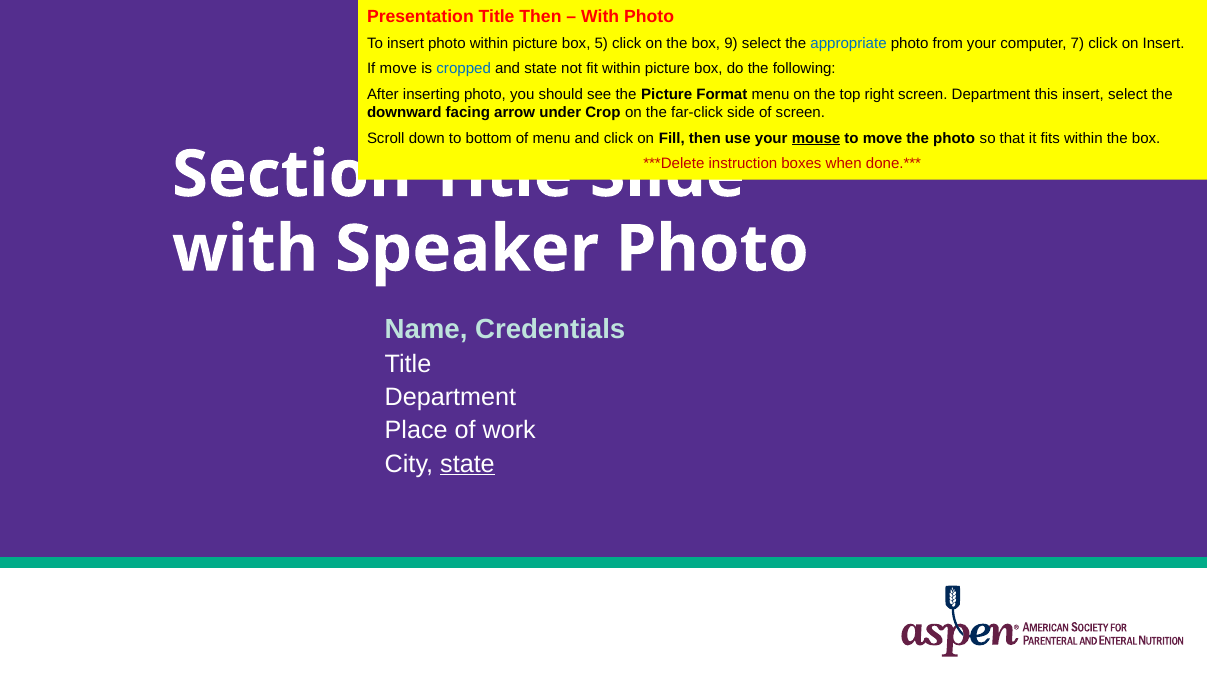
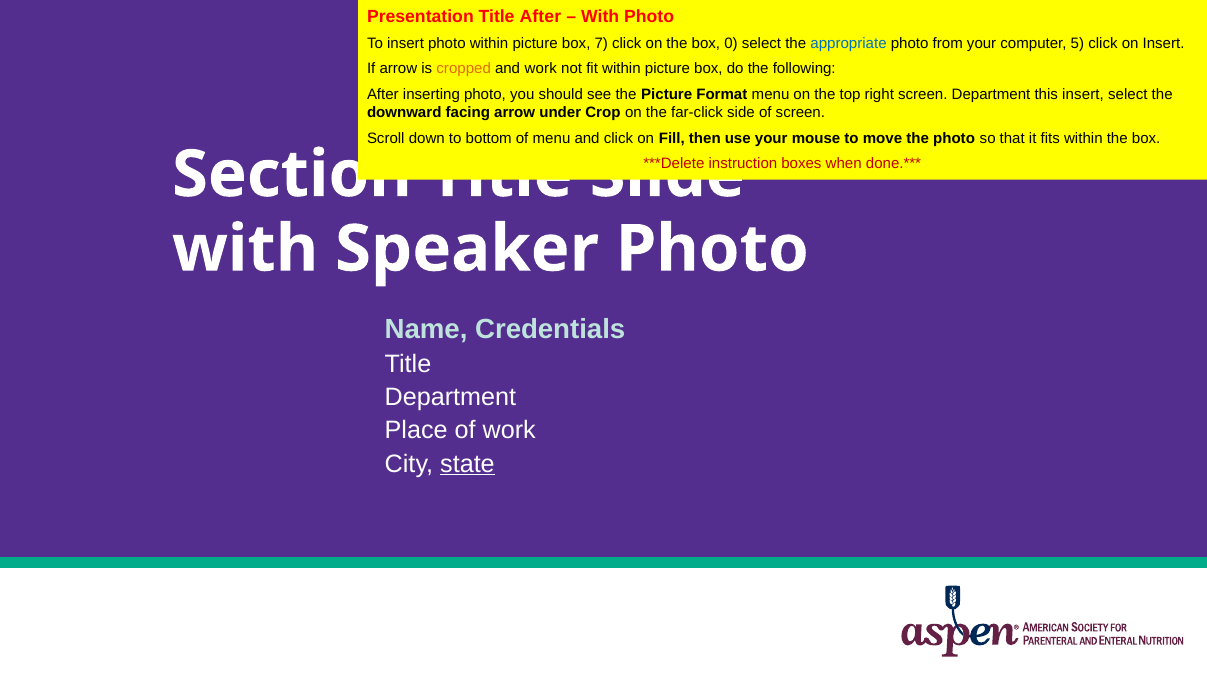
Title Then: Then -> After
5: 5 -> 7
9: 9 -> 0
7: 7 -> 5
If move: move -> arrow
cropped colour: blue -> orange
and state: state -> work
mouse underline: present -> none
